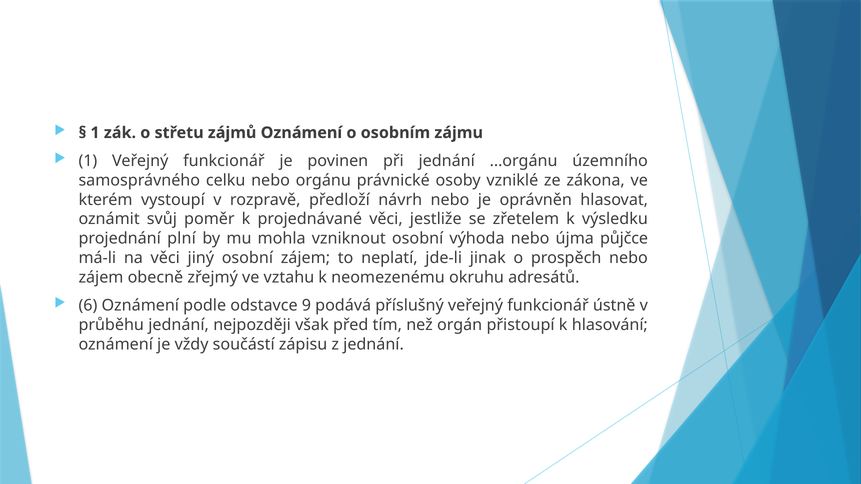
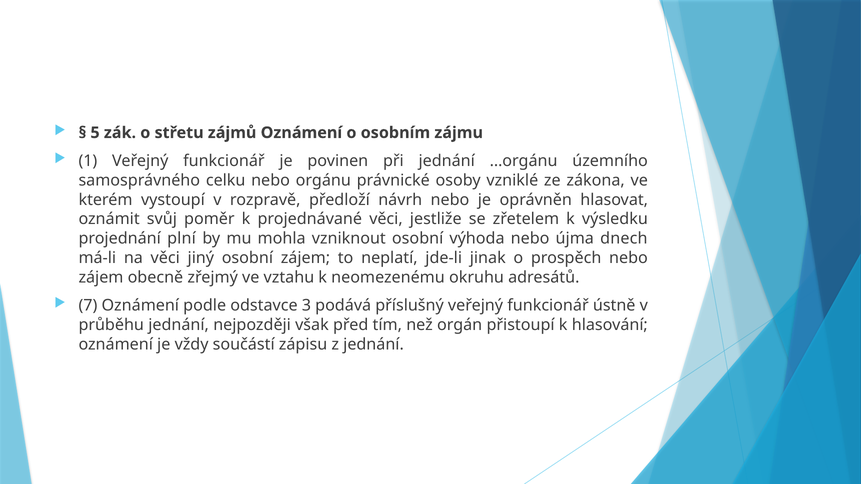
1 at (95, 133): 1 -> 5
půjčce: půjčce -> dnech
6: 6 -> 7
9: 9 -> 3
